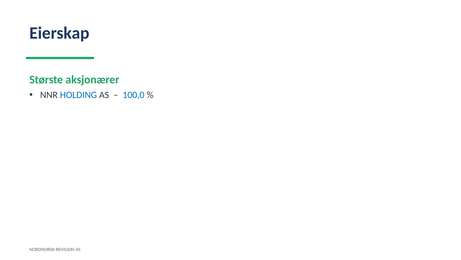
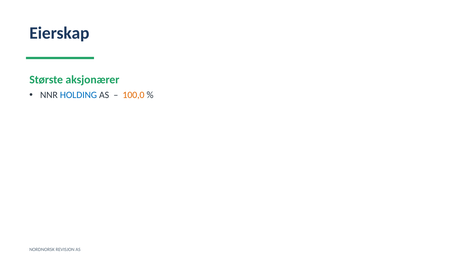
100,0 colour: blue -> orange
